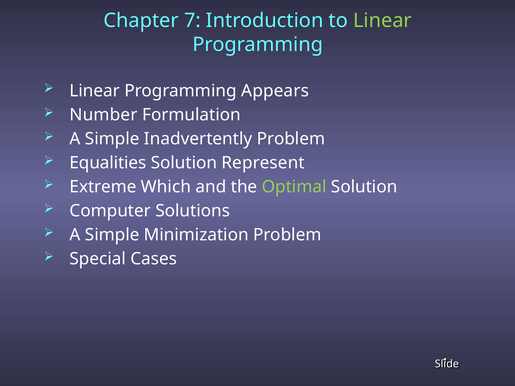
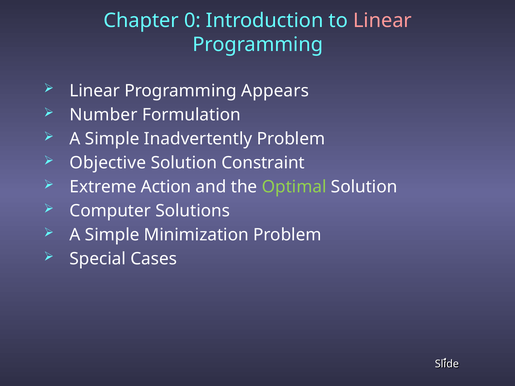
7: 7 -> 0
Linear at (383, 21) colour: light green -> pink
Equalities: Equalities -> Objective
Represent: Represent -> Constraint
Which: Which -> Action
